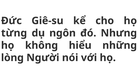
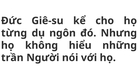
lòng: lòng -> trần
